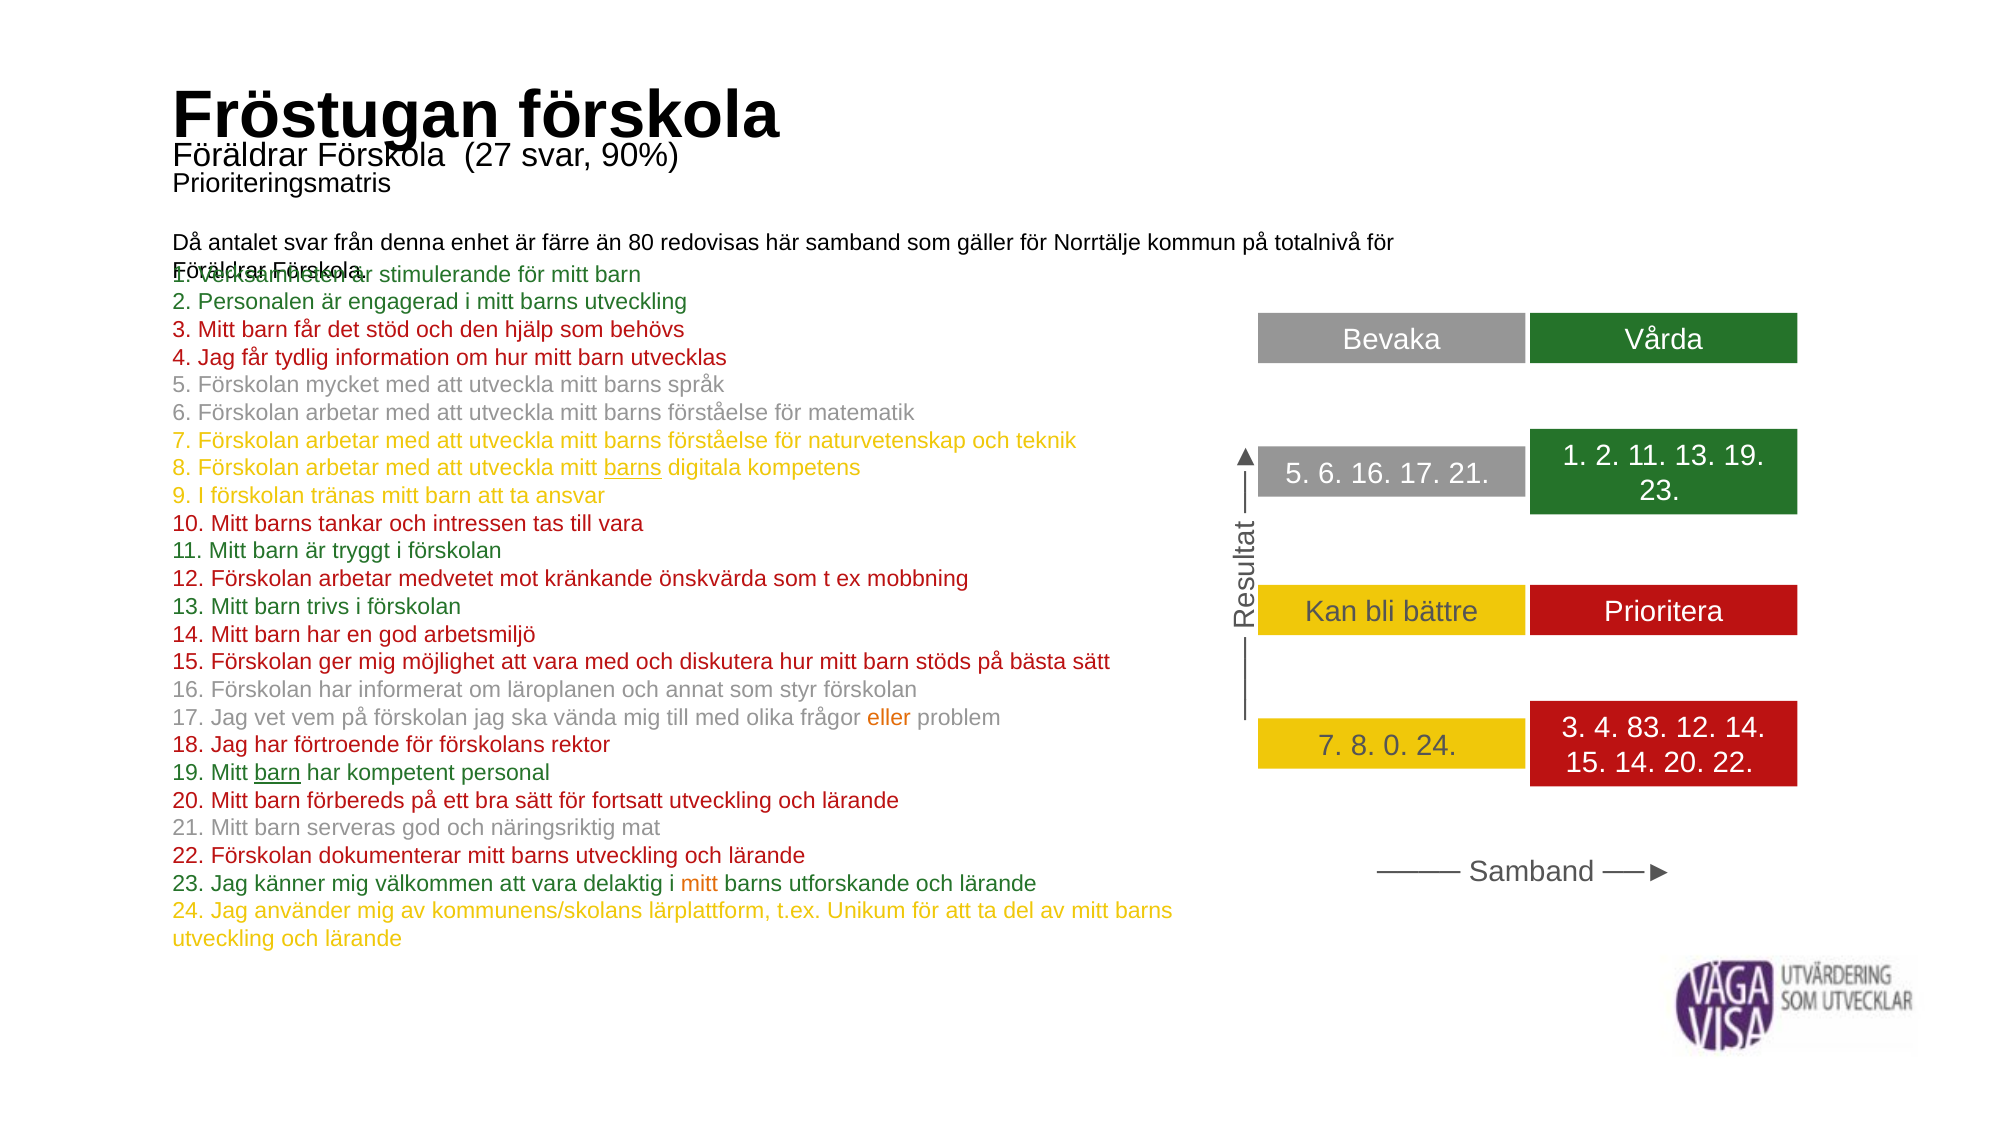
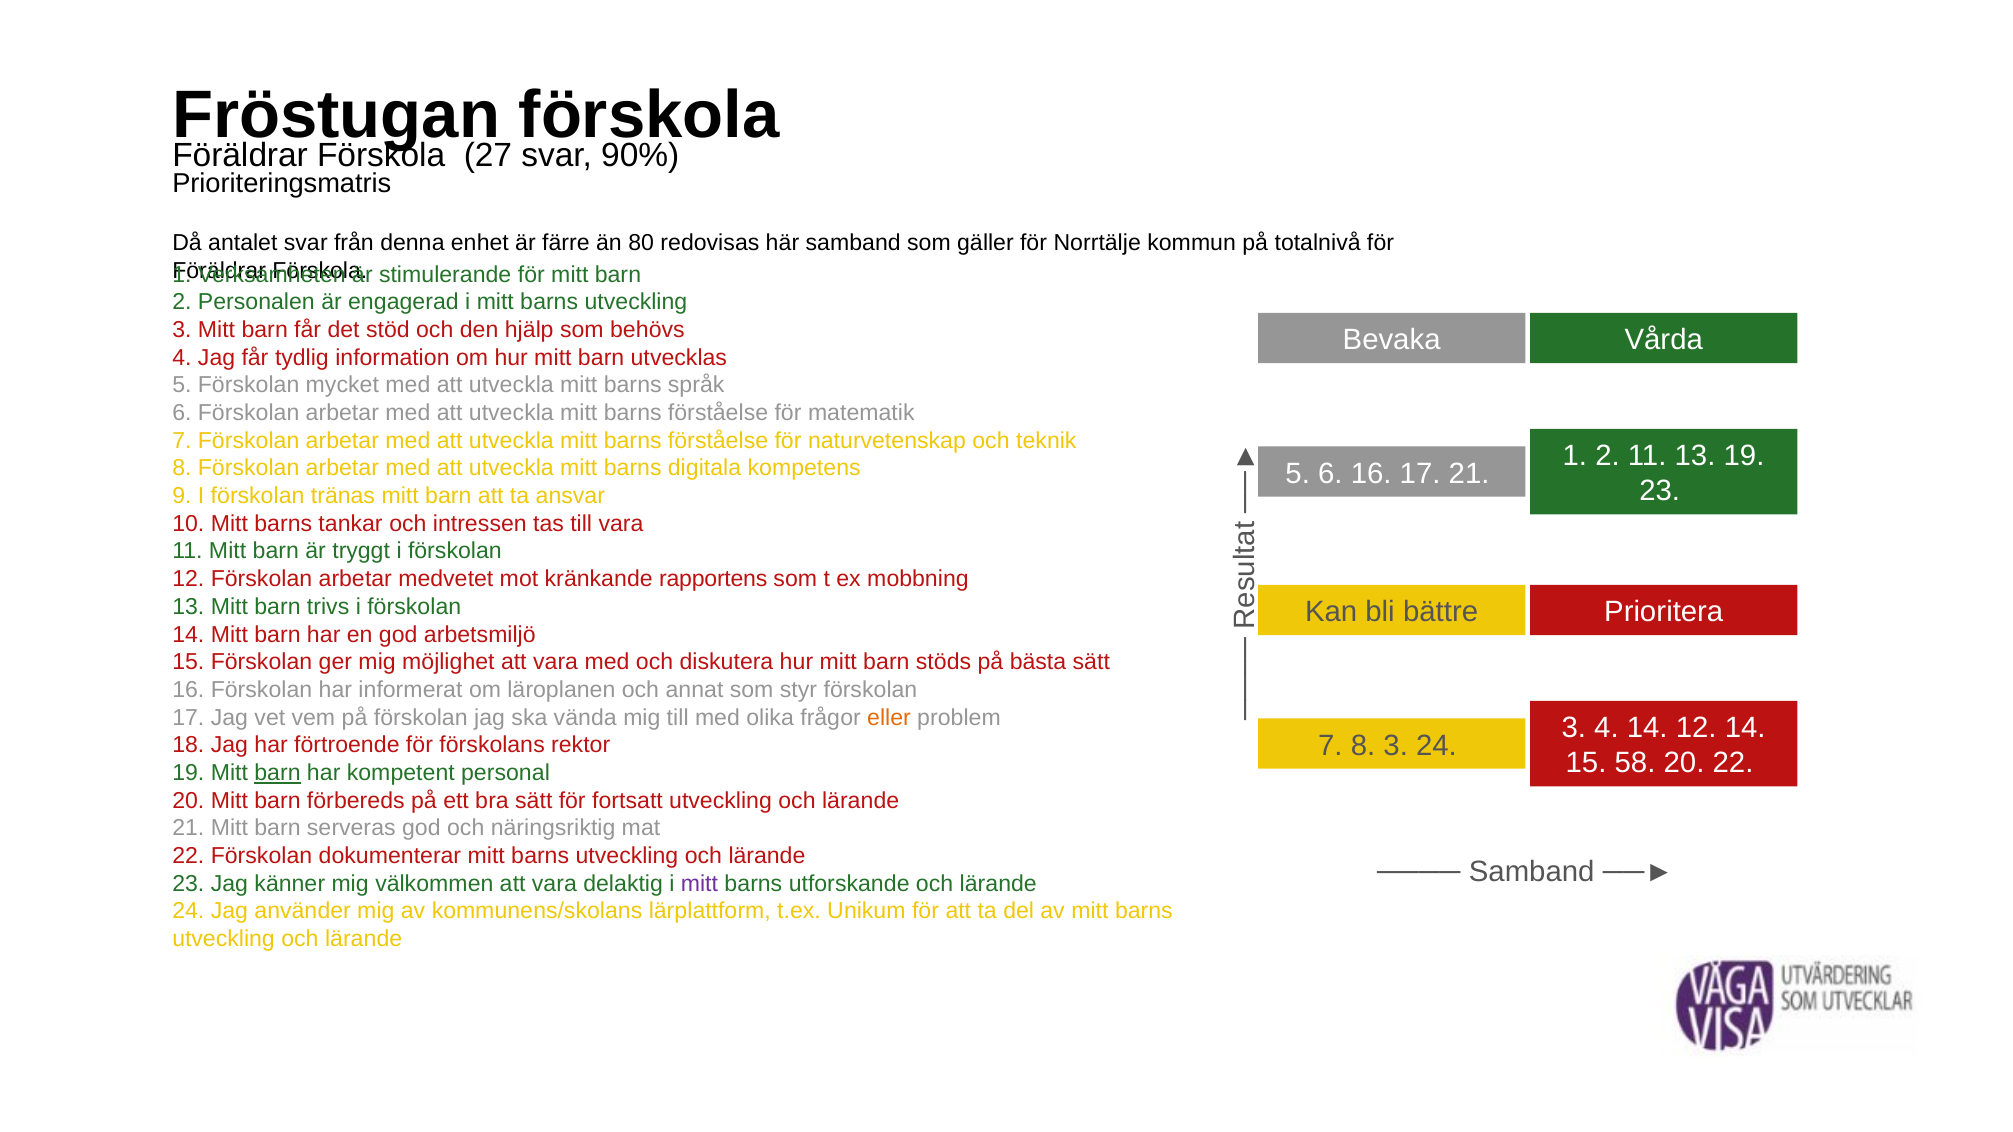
barns at (633, 468) underline: present -> none
önskvärda: önskvärda -> rapportens
4 83: 83 -> 14
8 0: 0 -> 3
15 14: 14 -> 58
mitt at (699, 884) colour: orange -> purple
